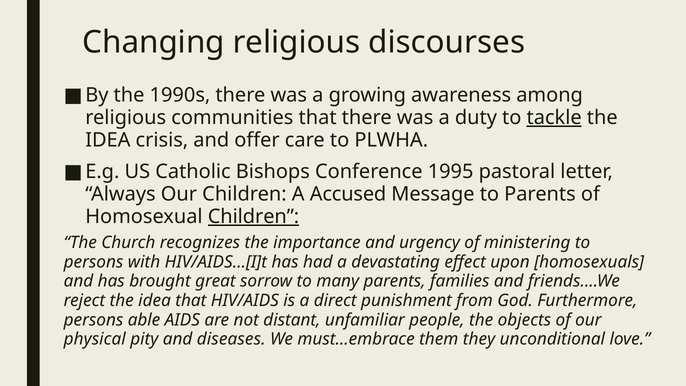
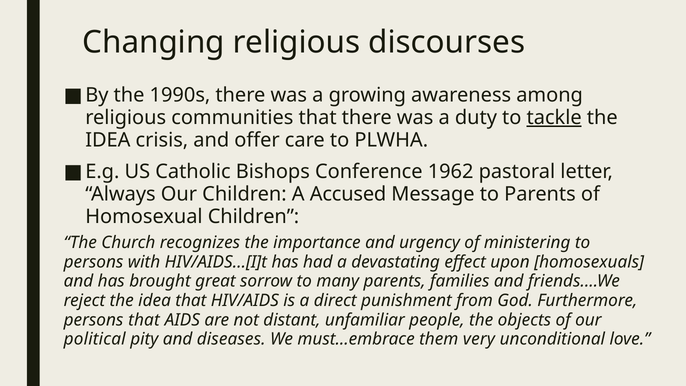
1995: 1995 -> 1962
Children at (254, 217) underline: present -> none
persons able: able -> that
physical: physical -> political
they: they -> very
